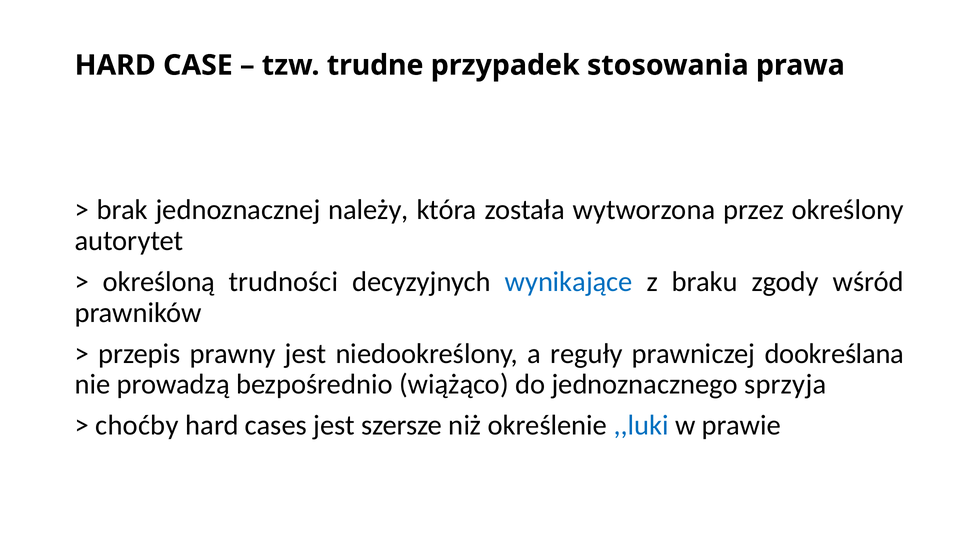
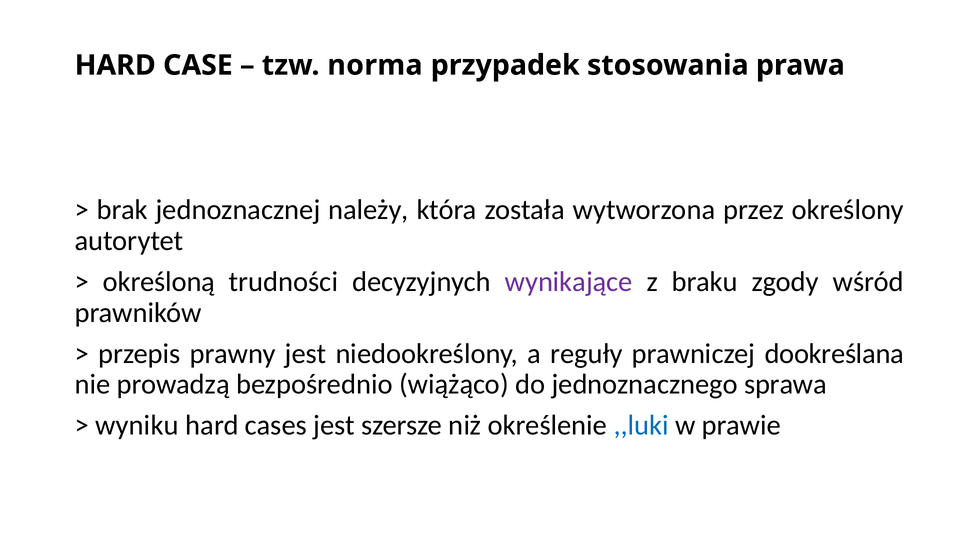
trudne: trudne -> norma
wynikające colour: blue -> purple
sprzyja: sprzyja -> sprawa
choćby: choćby -> wyniku
